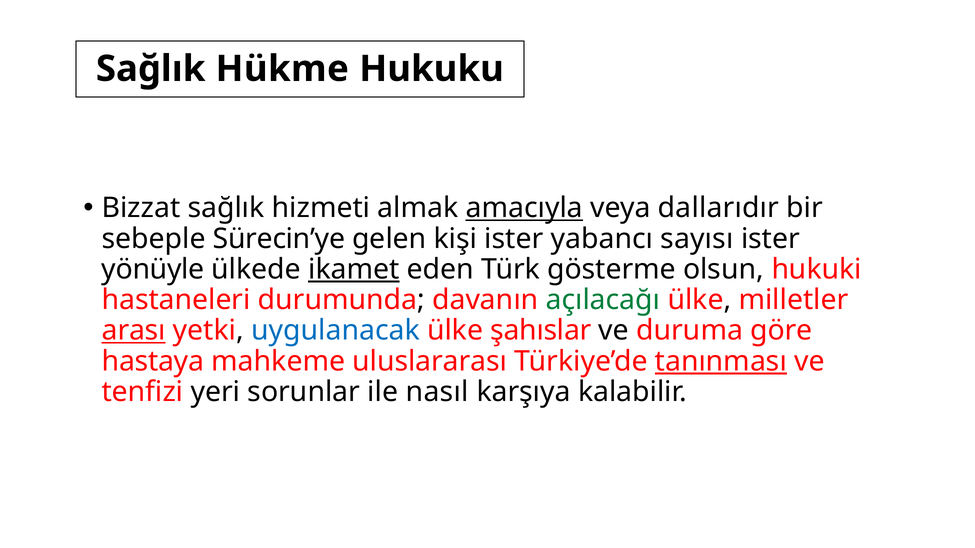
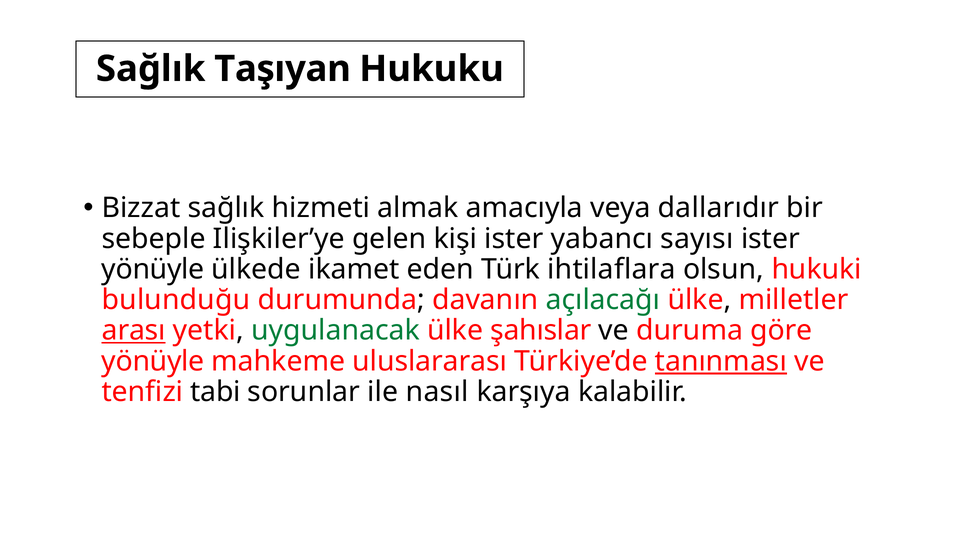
Hükme: Hükme -> Taşıyan
amacıyla underline: present -> none
Sürecin’ye: Sürecin’ye -> Ilişkiler’ye
ikamet underline: present -> none
gösterme: gösterme -> ihtilaflara
hastaneleri: hastaneleri -> bulunduğu
uygulanacak colour: blue -> green
hastaya at (153, 362): hastaya -> yönüyle
yeri: yeri -> tabi
